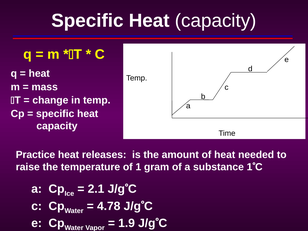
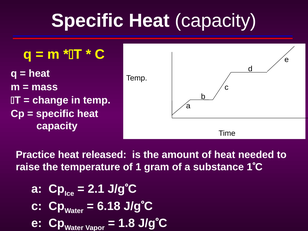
releases: releases -> released
4.78: 4.78 -> 6.18
1.9: 1.9 -> 1.8
